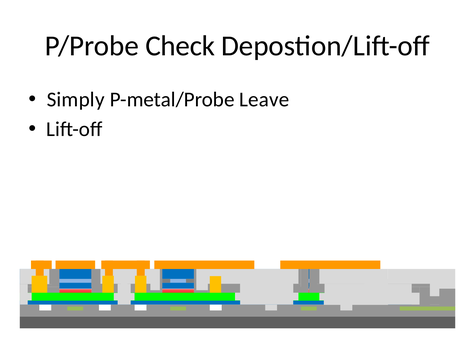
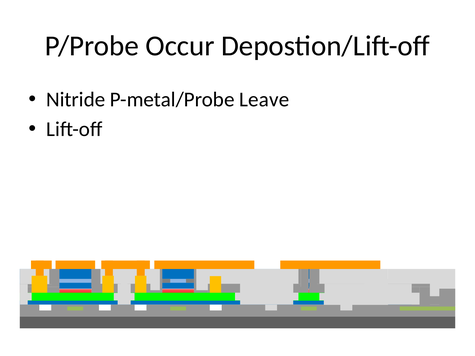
Check: Check -> Occur
Simply: Simply -> Nitride
